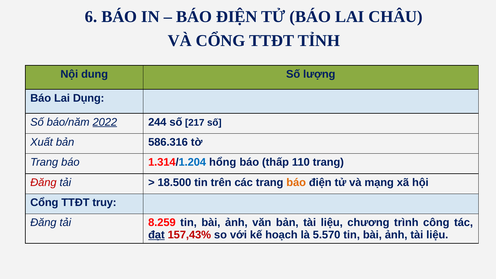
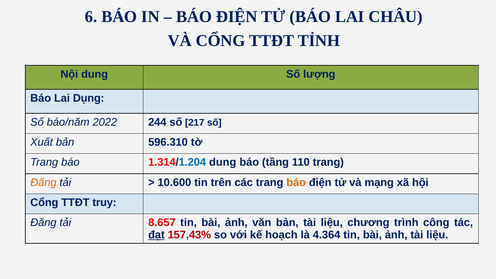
2022 underline: present -> none
586.316: 586.316 -> 596.310
1.314/1.204 hổng: hổng -> dung
thấp: thấp -> tầng
Đăng at (43, 182) colour: red -> orange
18.500: 18.500 -> 10.600
8.259: 8.259 -> 8.657
5.570: 5.570 -> 4.364
